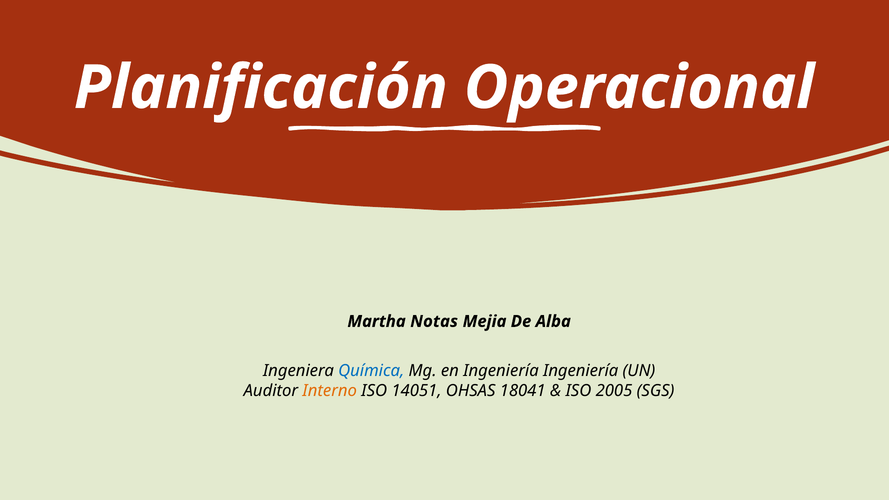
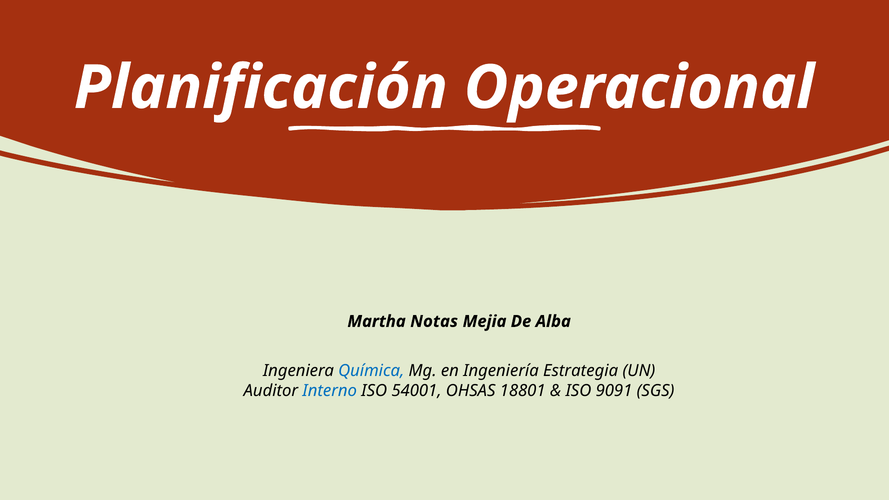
Ingeniería Ingeniería: Ingeniería -> Estrategia
Interno colour: orange -> blue
14051: 14051 -> 54001
18041: 18041 -> 18801
2005: 2005 -> 9091
